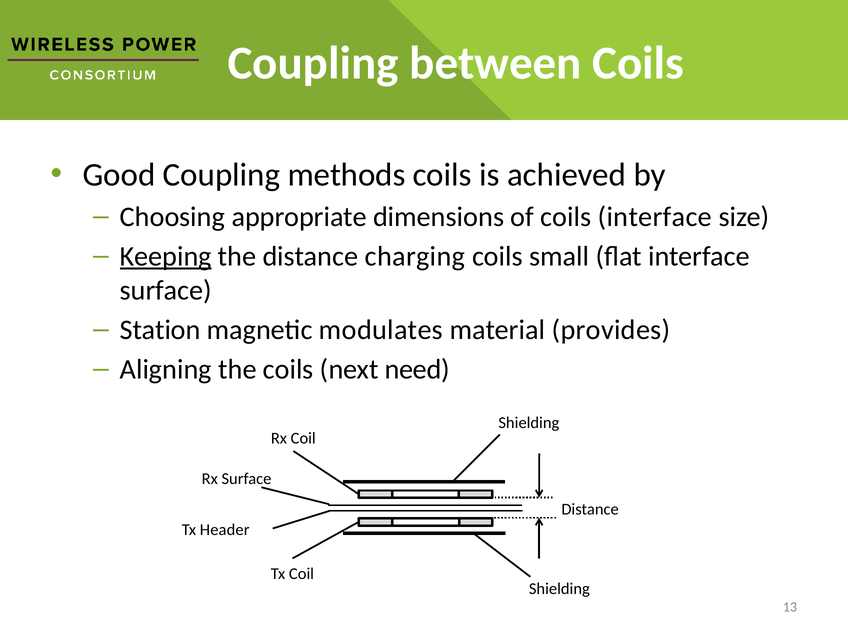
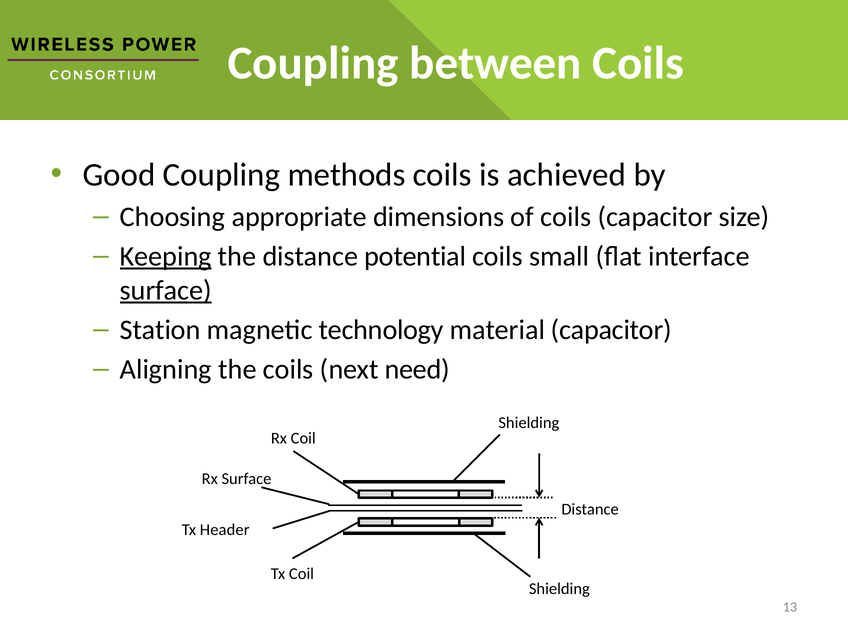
coils interface: interface -> capacitor
charging: charging -> potential
surface at (166, 290) underline: none -> present
modulates: modulates -> technology
material provides: provides -> capacitor
